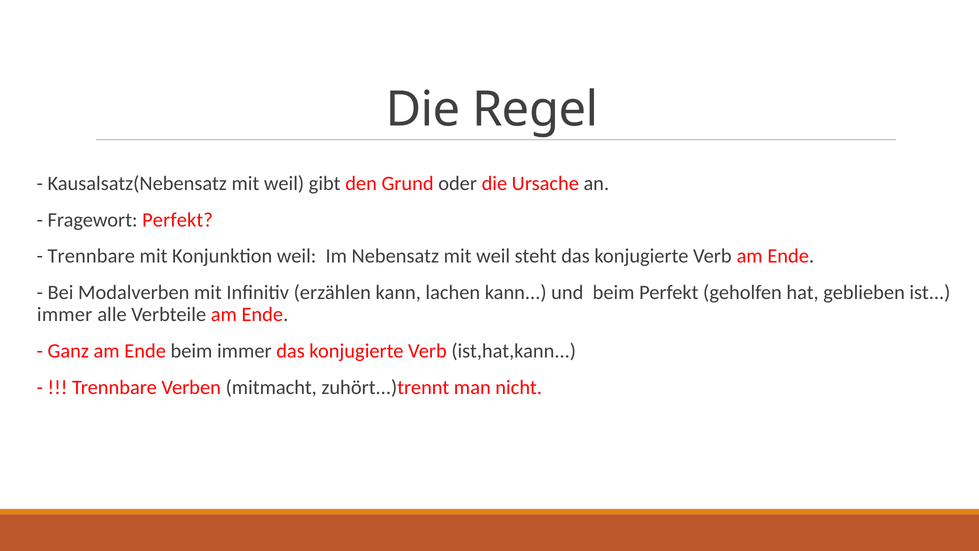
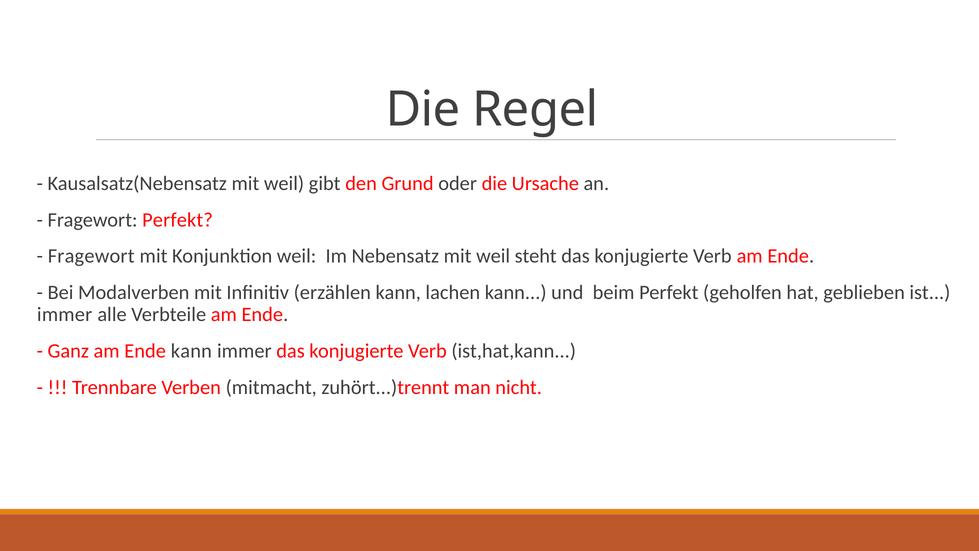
Trennbare at (91, 256): Trennbare -> Fragewort
Ende beim: beim -> kann
